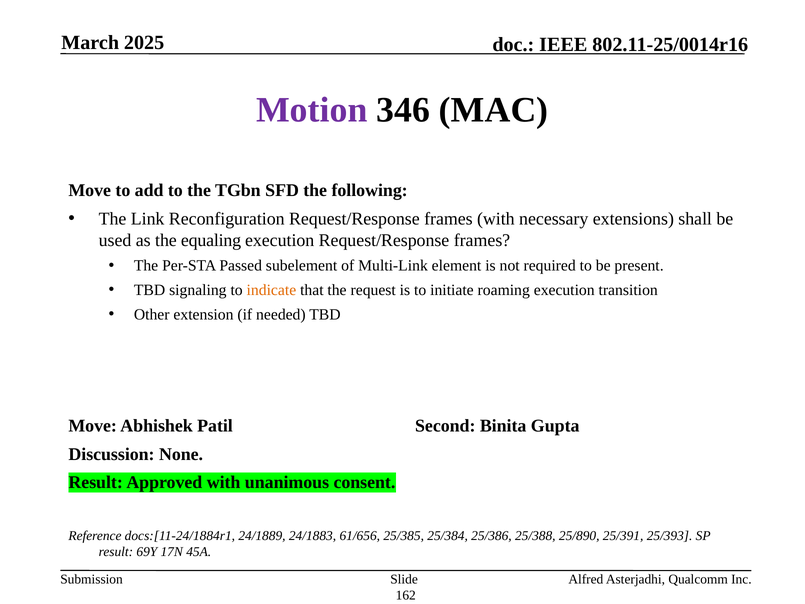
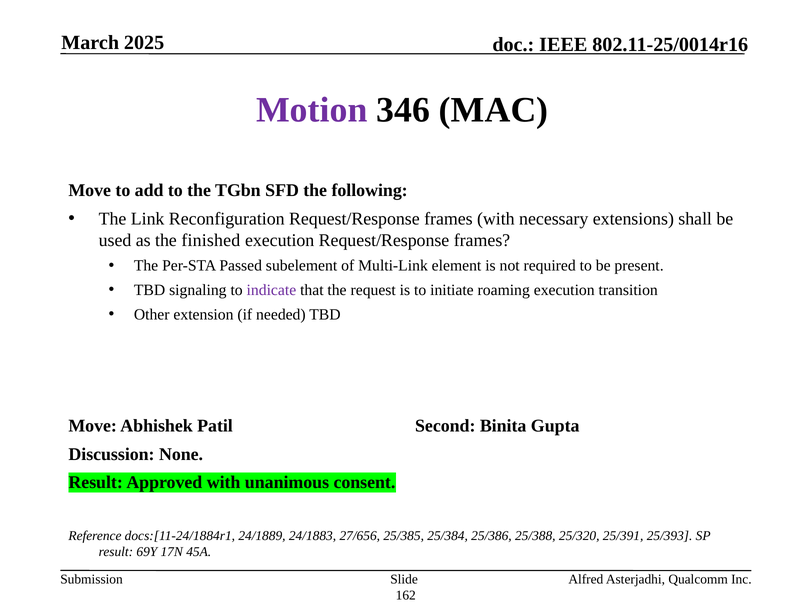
equaling: equaling -> finished
indicate colour: orange -> purple
61/656: 61/656 -> 27/656
25/890: 25/890 -> 25/320
